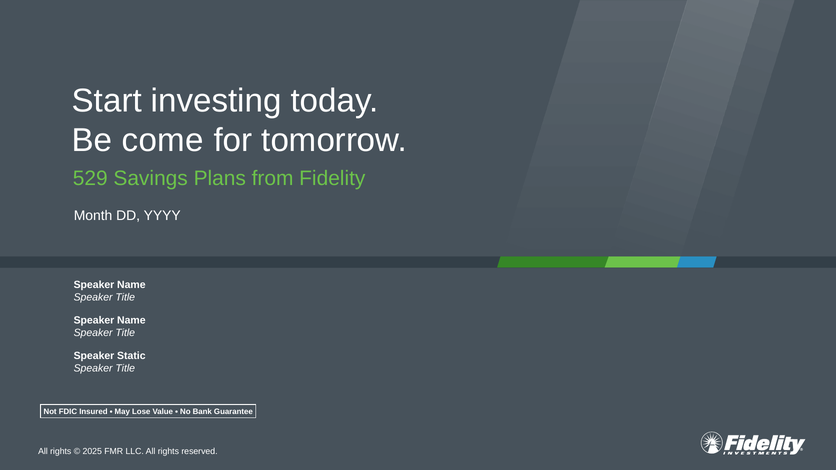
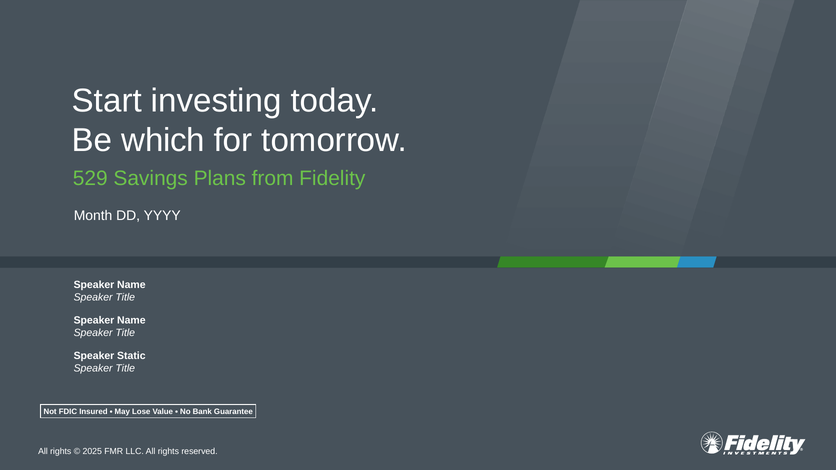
come: come -> which
